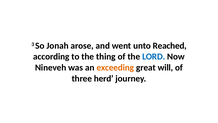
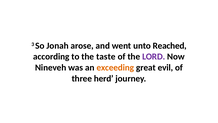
thing: thing -> taste
LORD colour: blue -> purple
will: will -> evil
